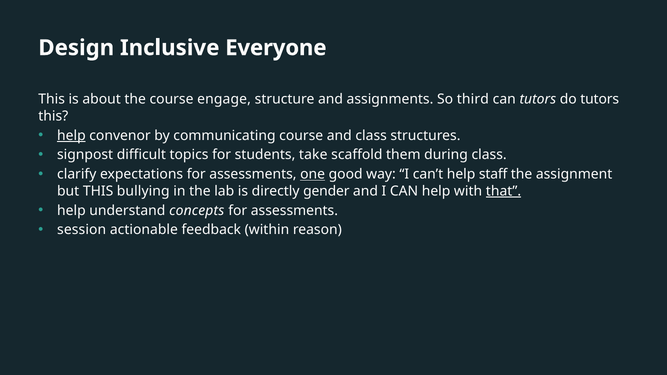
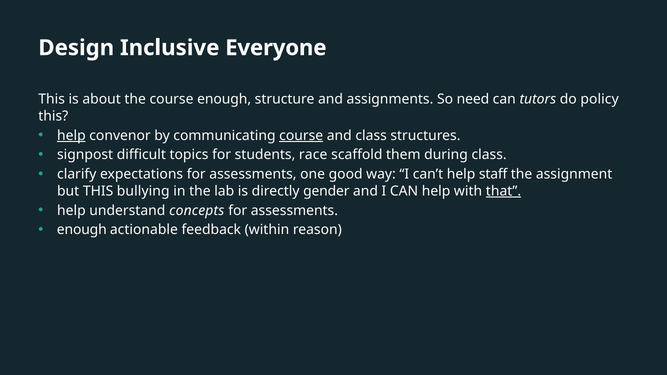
course engage: engage -> enough
third: third -> need
do tutors: tutors -> policy
course at (301, 135) underline: none -> present
take: take -> race
one underline: present -> none
session at (82, 230): session -> enough
